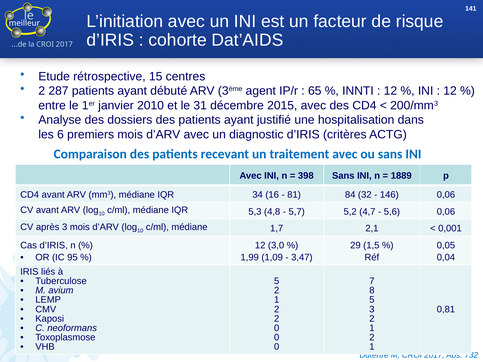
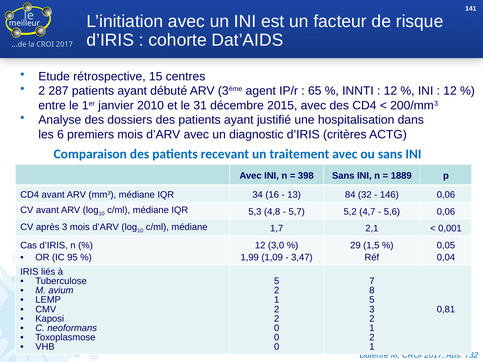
81: 81 -> 13
